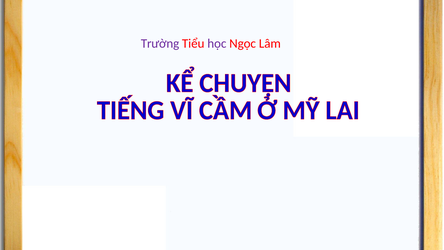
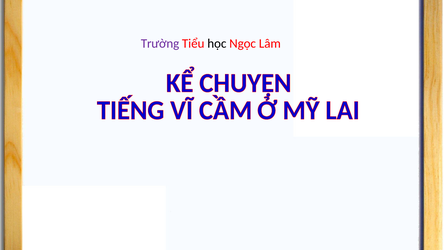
học colour: purple -> black
